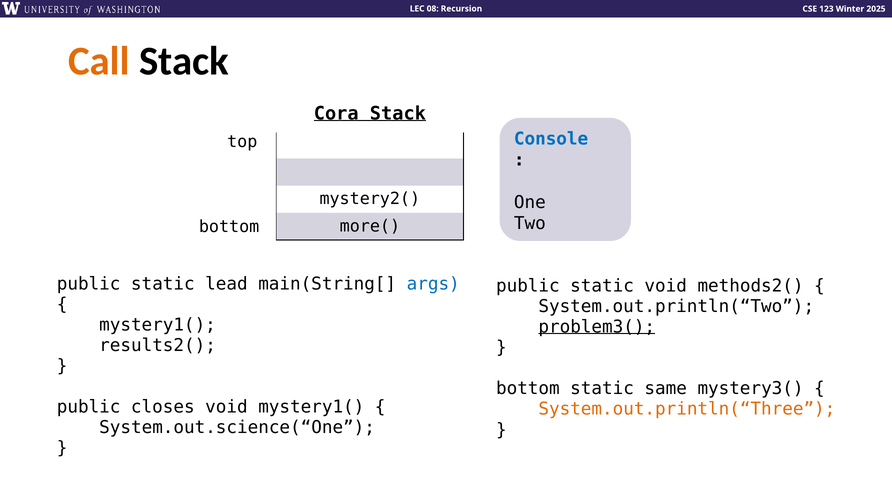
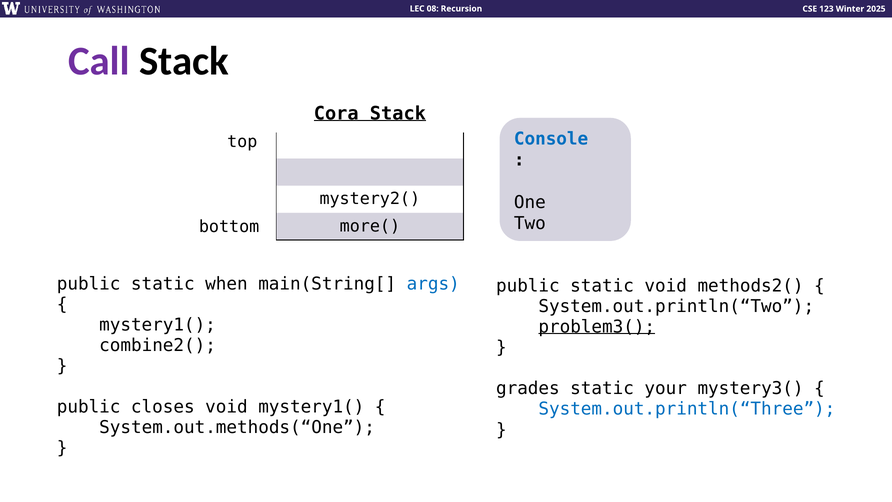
Call colour: orange -> purple
lead: lead -> when
results2(: results2( -> combine2(
bottom at (528, 388): bottom -> grades
same: same -> your
System.out.println(“Three colour: orange -> blue
System.out.science(“One: System.out.science(“One -> System.out.methods(“One
